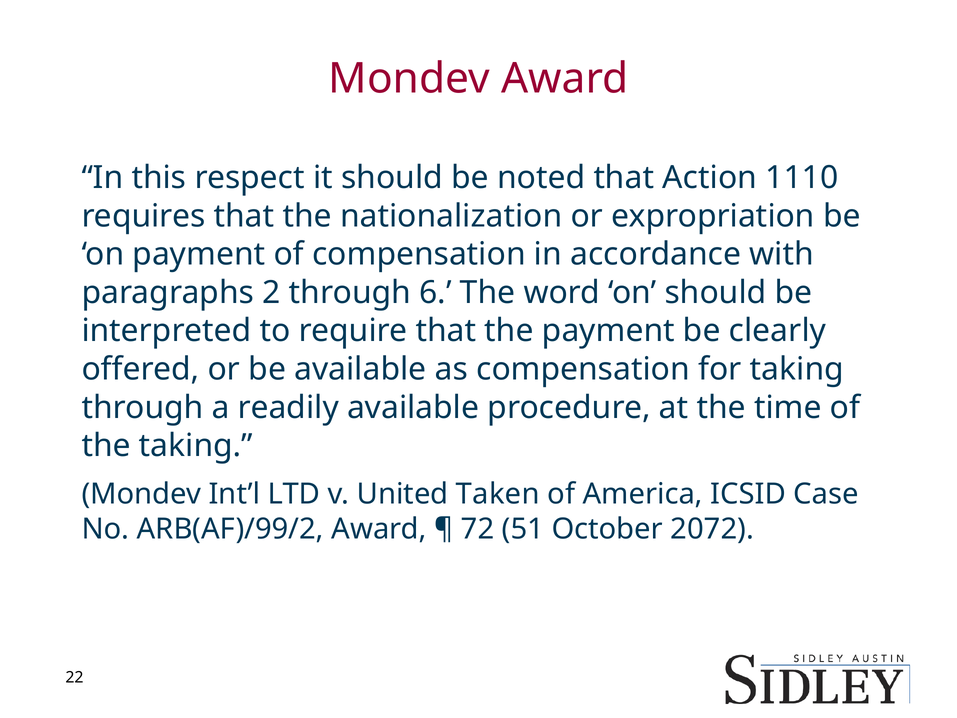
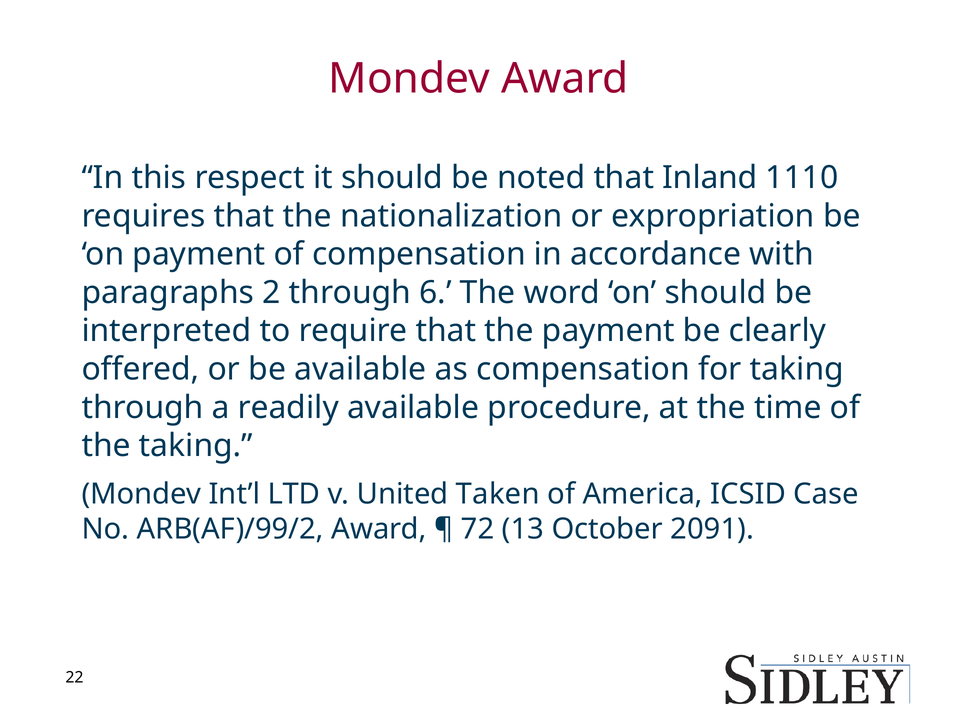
Action: Action -> Inland
51: 51 -> 13
2072: 2072 -> 2091
